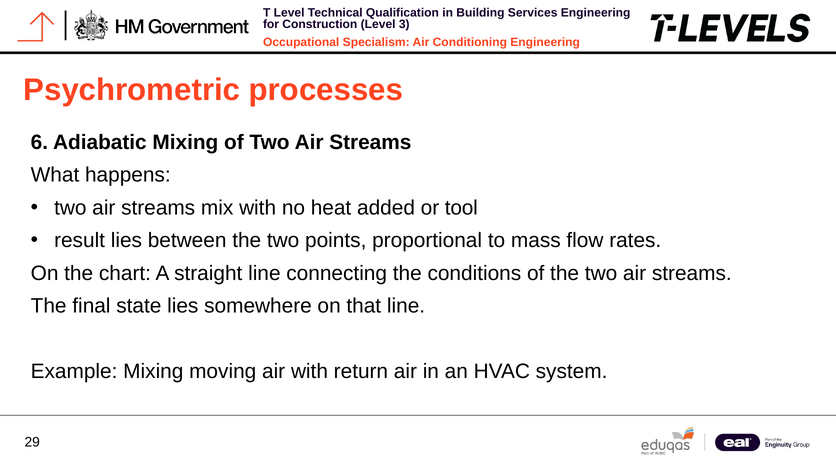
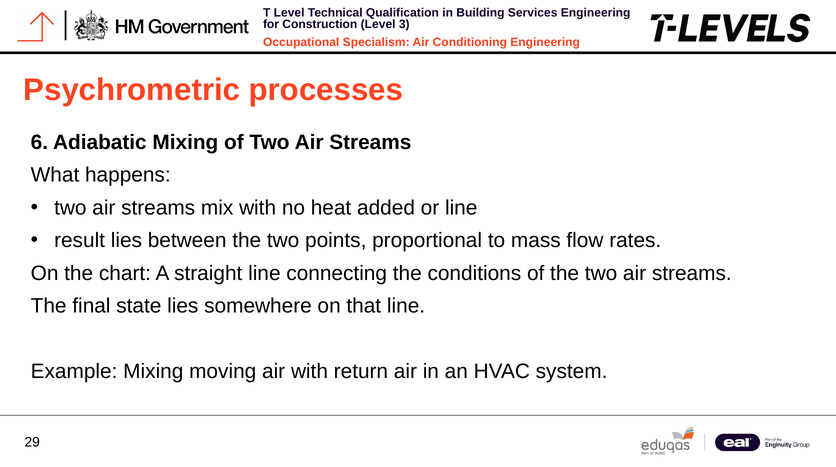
or tool: tool -> line
